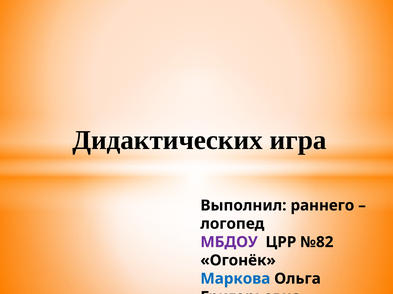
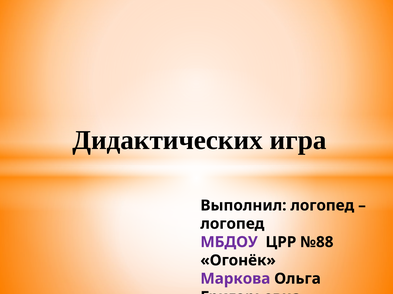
Выполнил раннего: раннего -> логопед
№82: №82 -> №88
Маркова colour: blue -> purple
